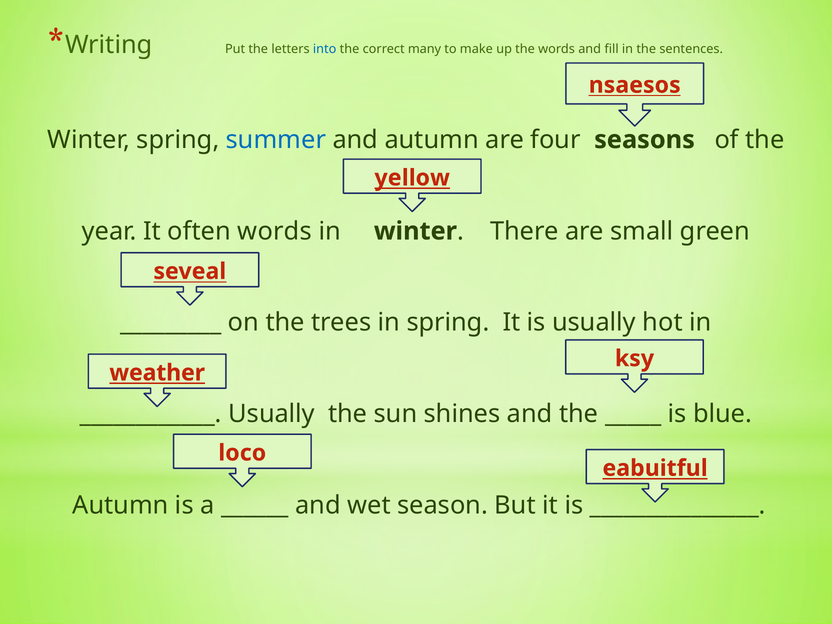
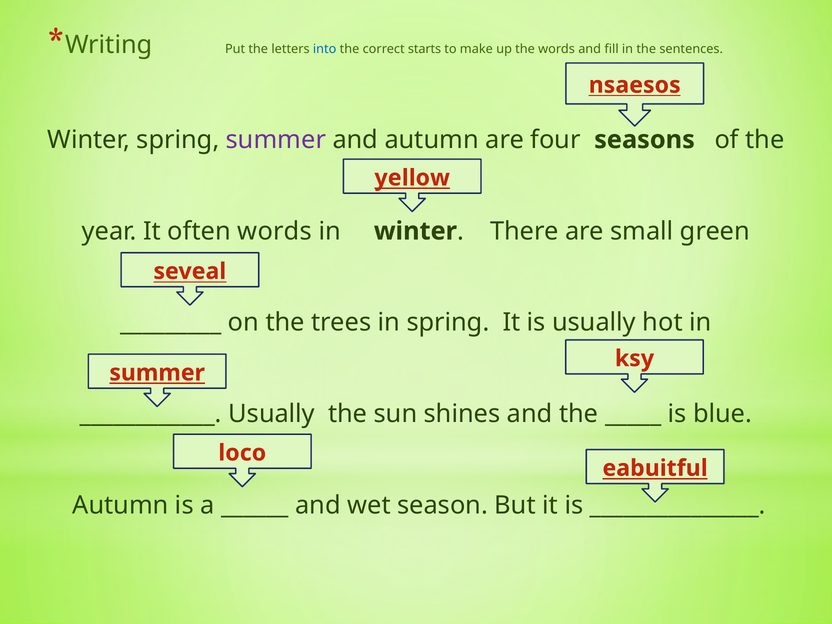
many: many -> starts
summer at (276, 140) colour: blue -> purple
weather at (157, 373): weather -> summer
